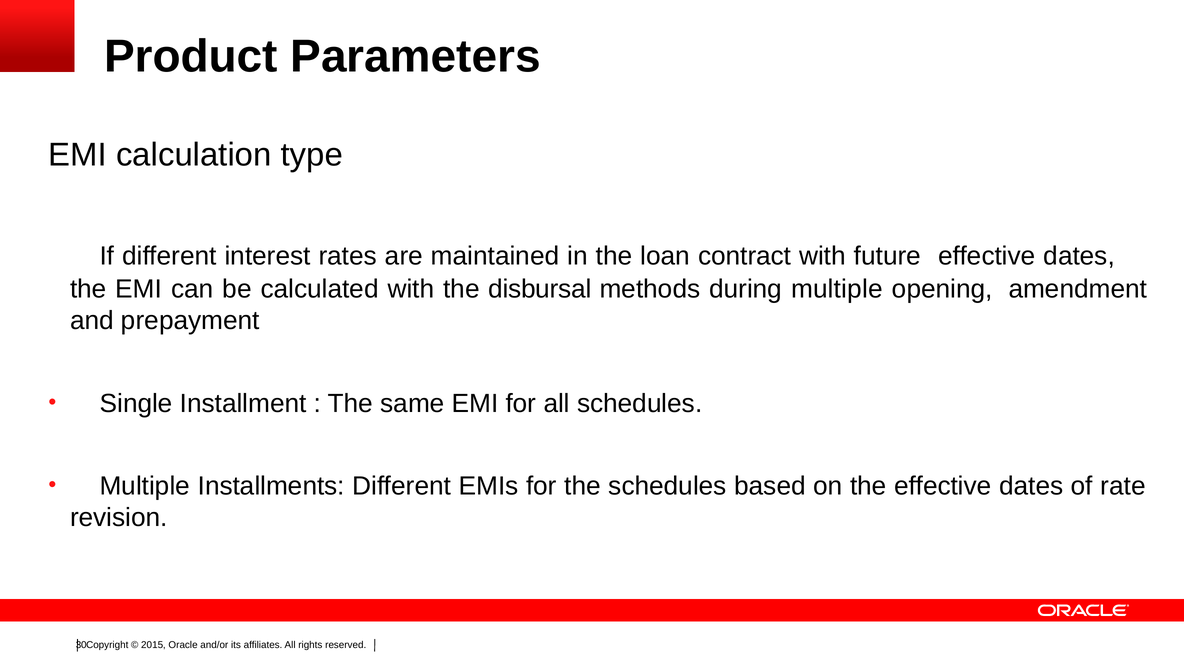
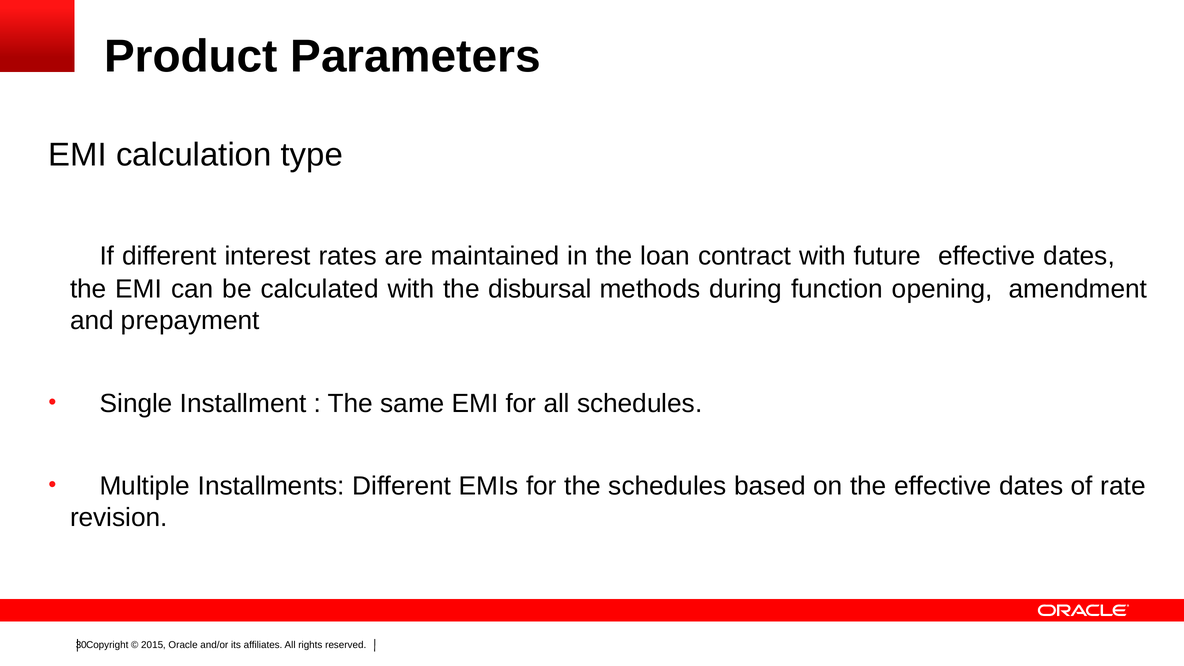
during multiple: multiple -> function
